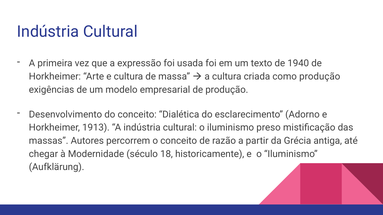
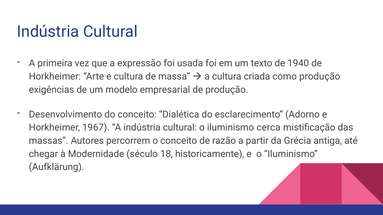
1913: 1913 -> 1967
preso: preso -> cerca
